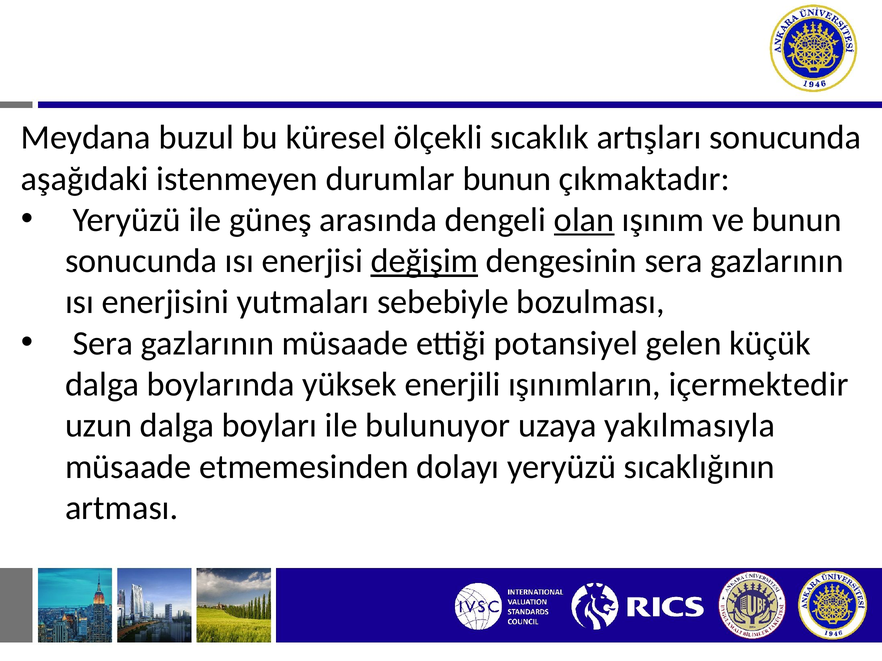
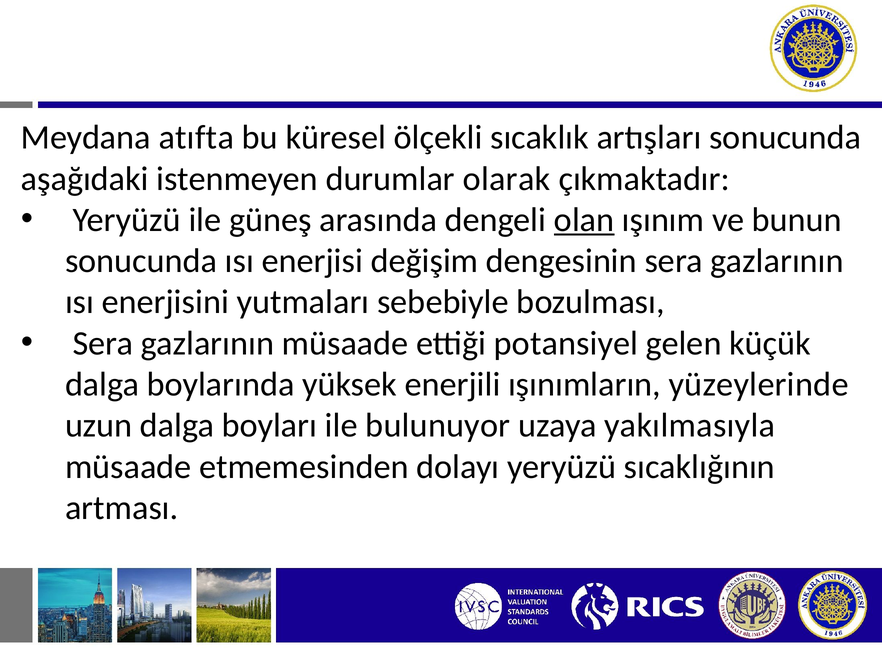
buzul: buzul -> atıfta
durumlar bunun: bunun -> olarak
değişim underline: present -> none
içermektedir: içermektedir -> yüzeylerinde
